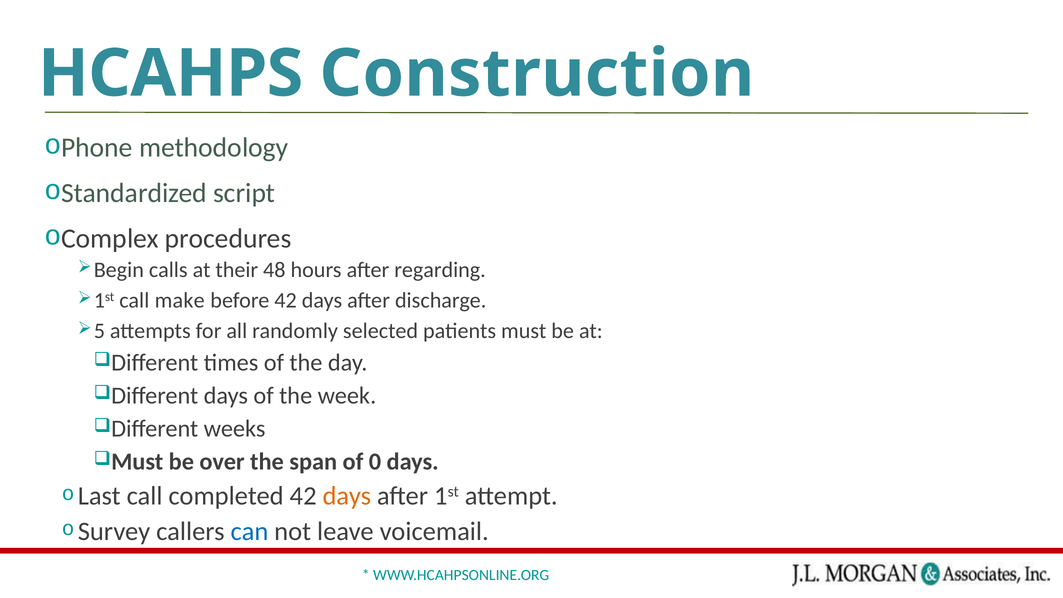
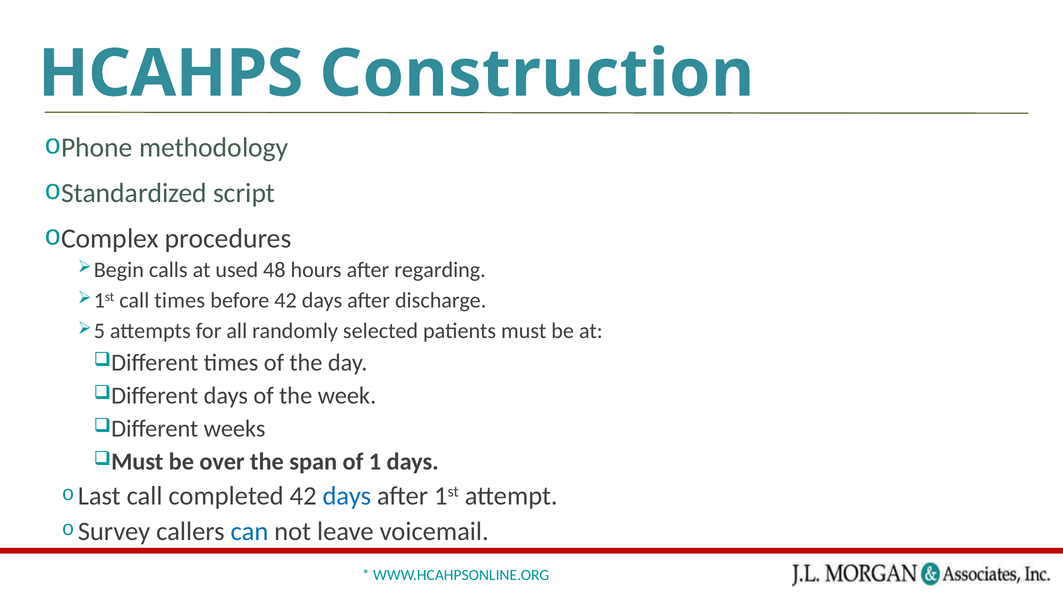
their: their -> used
call make: make -> times
0: 0 -> 1
days at (347, 496) colour: orange -> blue
